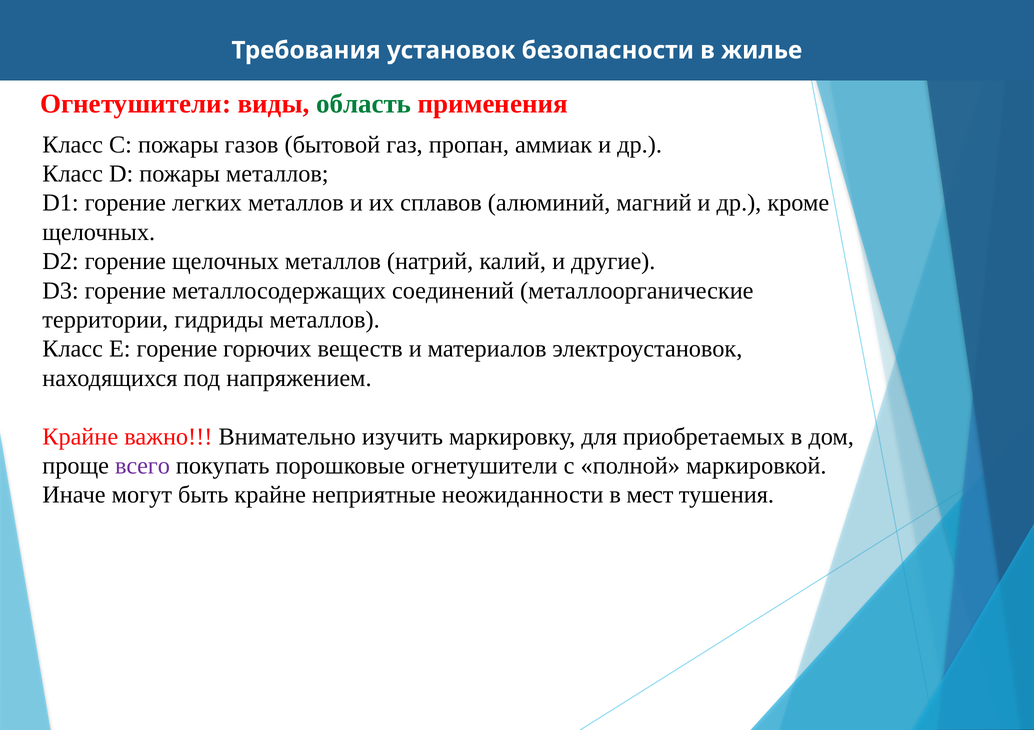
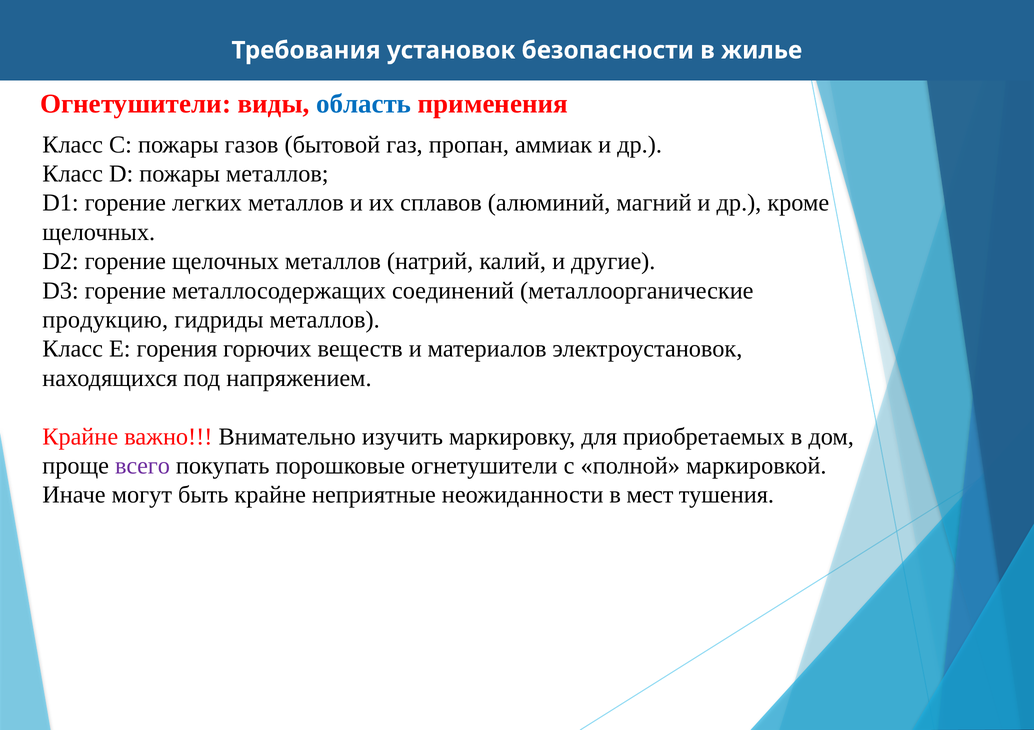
область colour: green -> blue
территории: территории -> продукцию
E горение: горение -> горения
